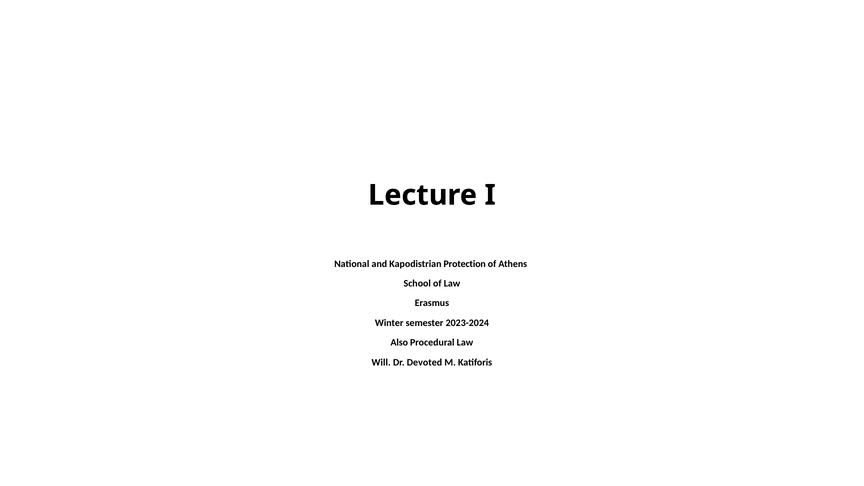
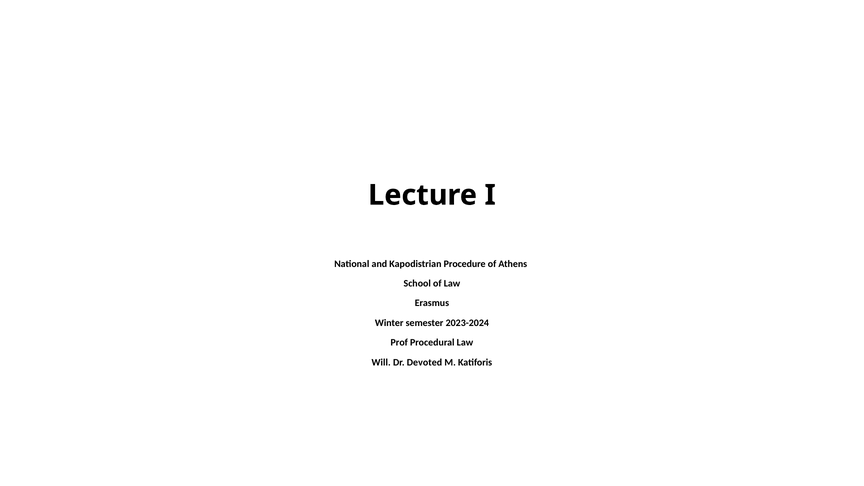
Protection: Protection -> Procedure
Also: Also -> Prof
